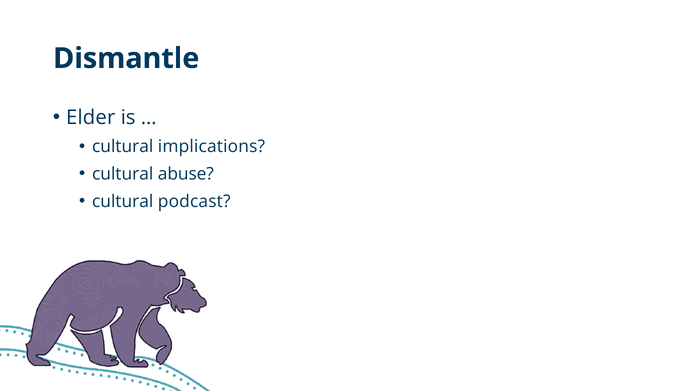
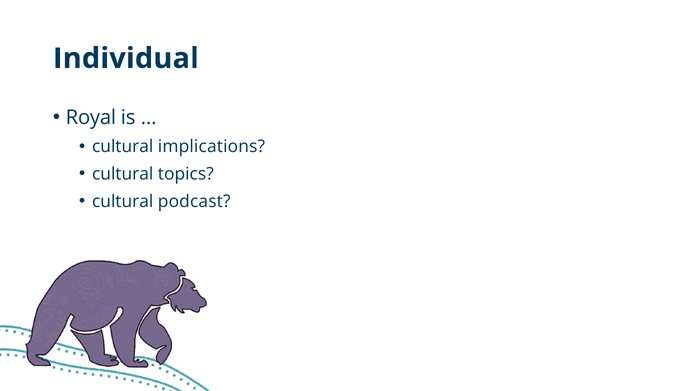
Dismantle: Dismantle -> Individual
Elder: Elder -> Royal
abuse: abuse -> topics
